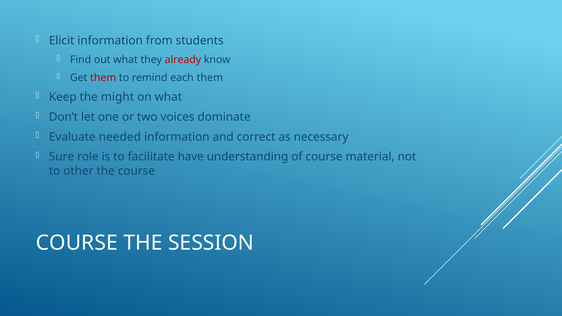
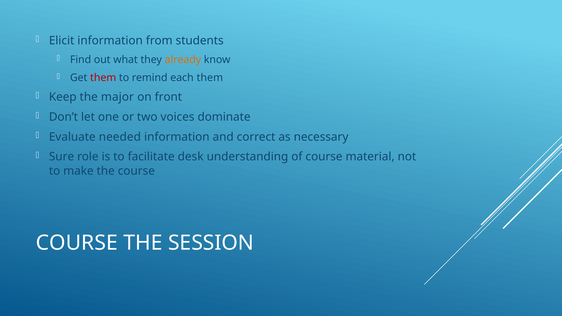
already colour: red -> orange
might: might -> major
on what: what -> front
have: have -> desk
other: other -> make
